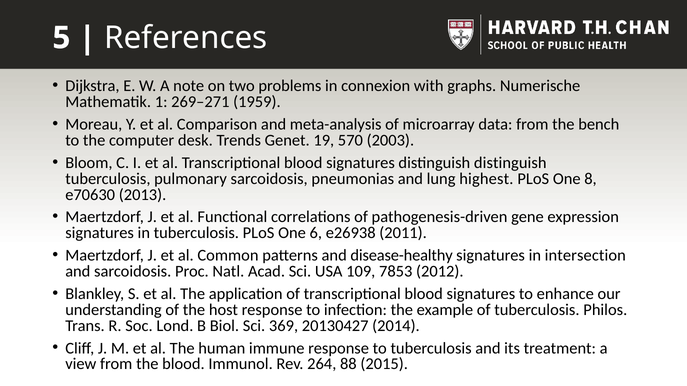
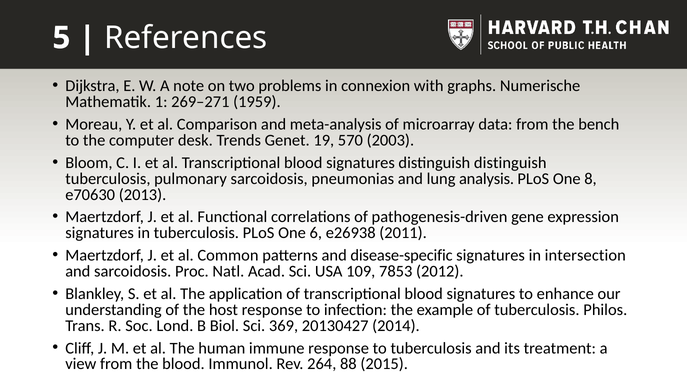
highest: highest -> analysis
disease-healthy: disease-healthy -> disease-specific
